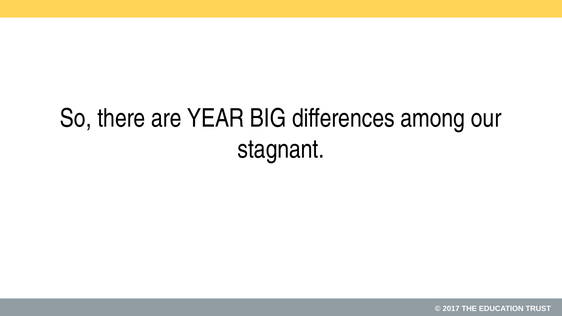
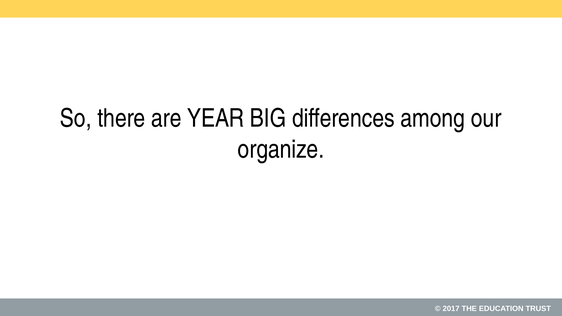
stagnant: stagnant -> organize
